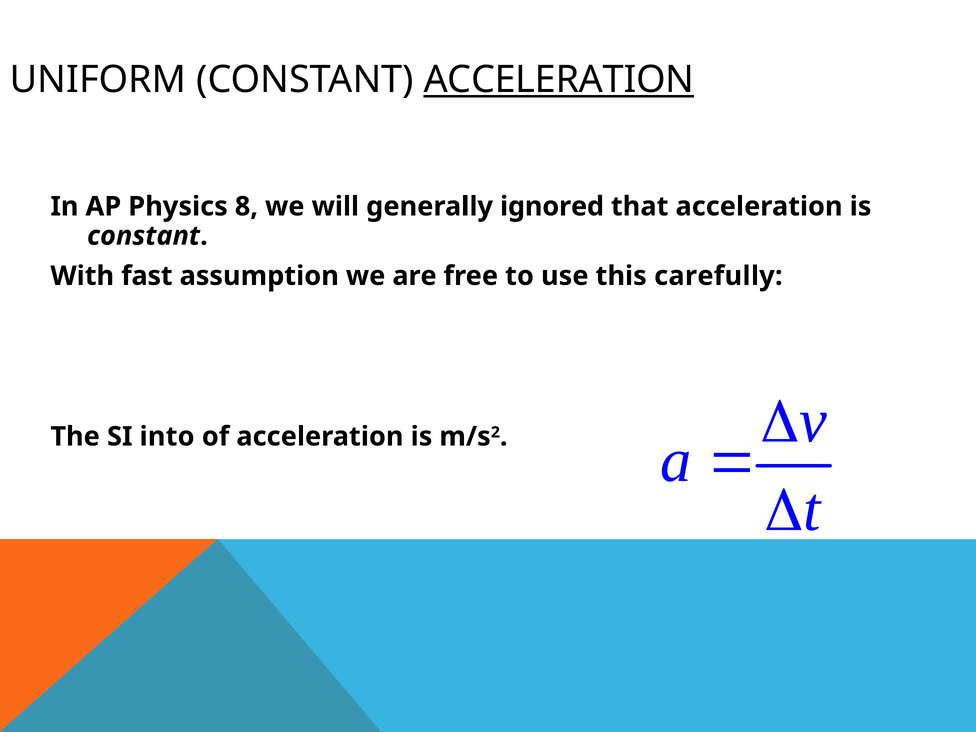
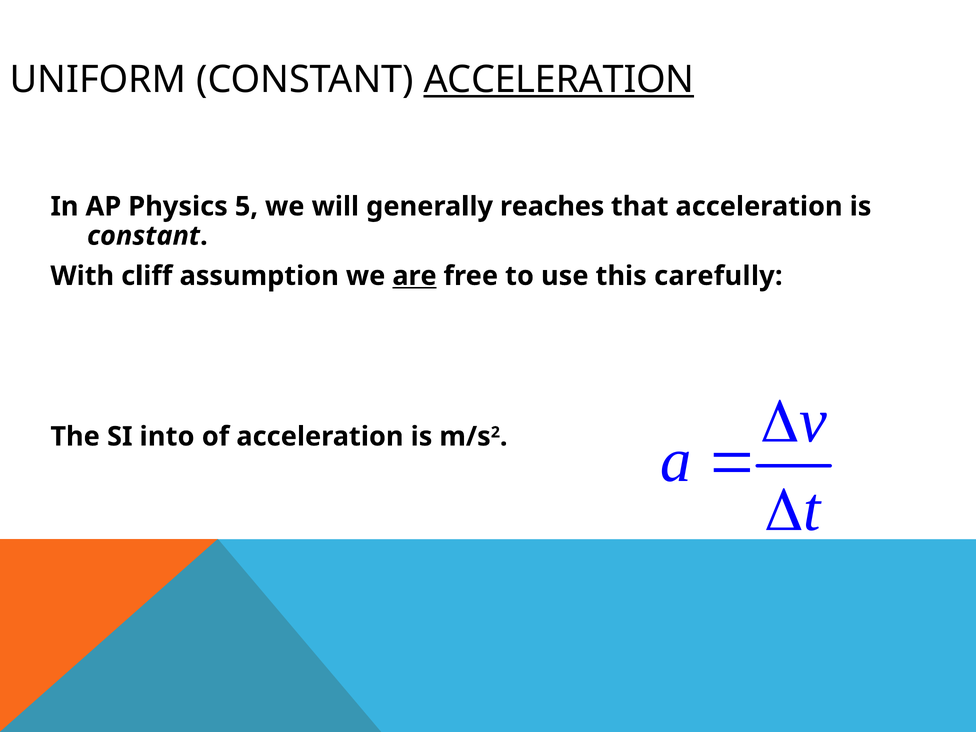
8: 8 -> 5
ignored: ignored -> reaches
fast: fast -> cliff
are underline: none -> present
